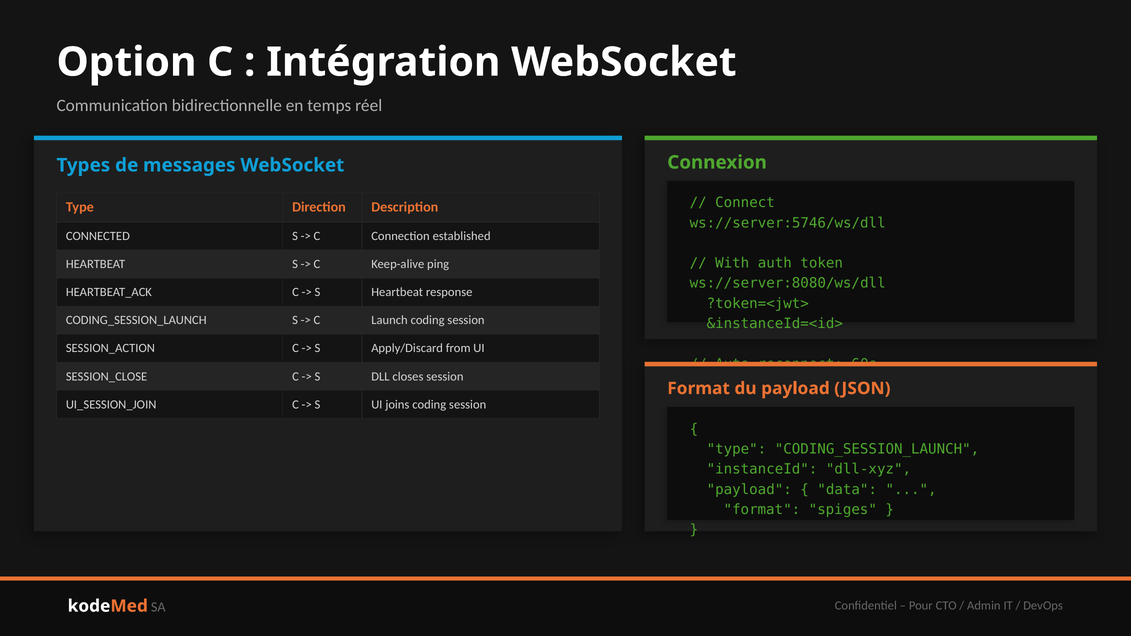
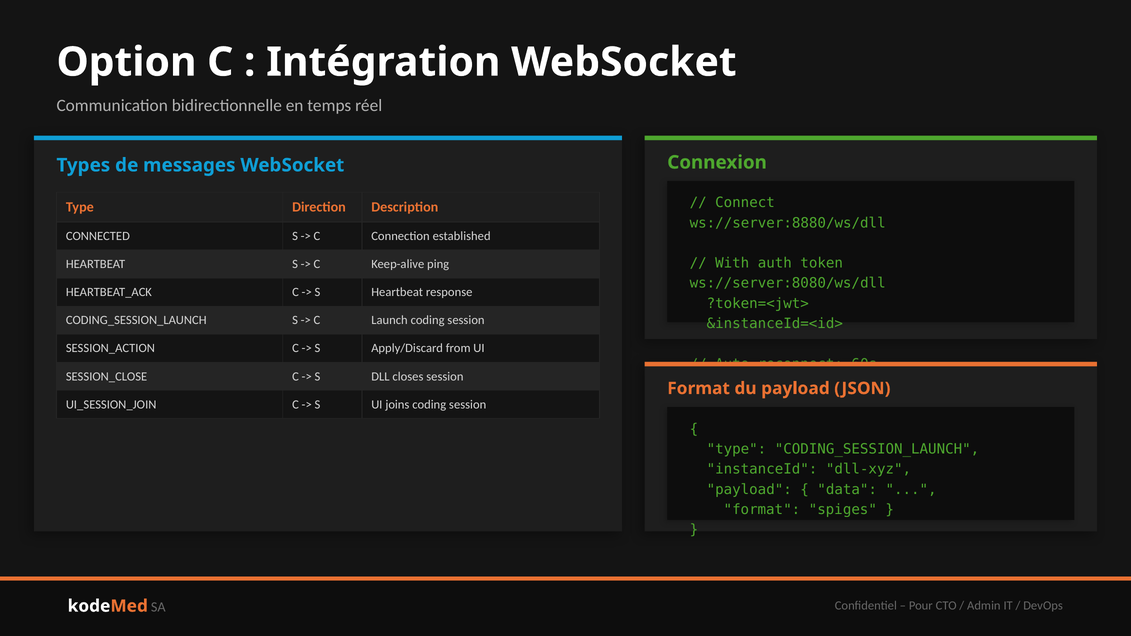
ws://server:5746/ws/dll: ws://server:5746/ws/dll -> ws://server:8880/ws/dll
